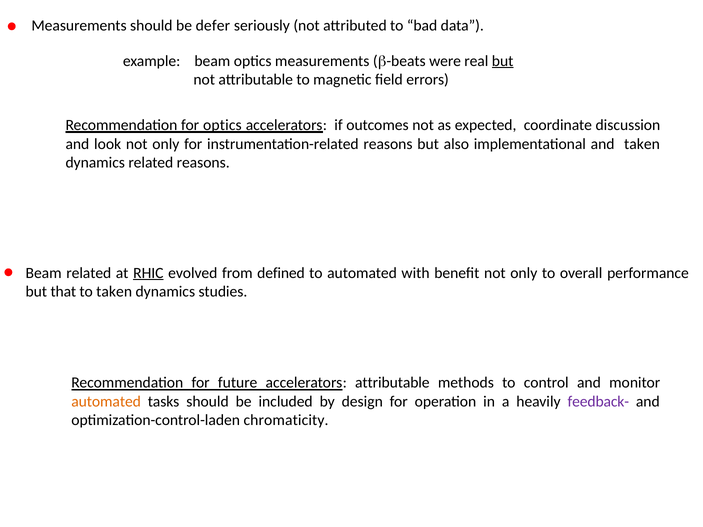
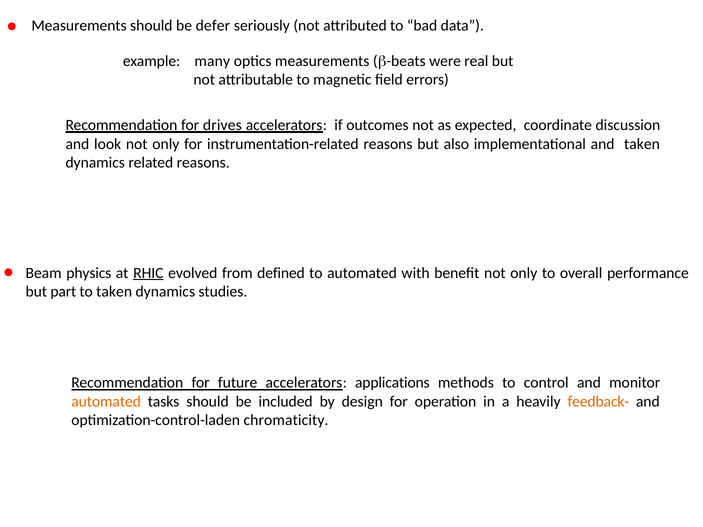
example beam: beam -> many
but at (503, 61) underline: present -> none
for optics: optics -> drives
Beam related: related -> physics
that: that -> part
accelerators attributable: attributable -> applications
feedback- colour: purple -> orange
